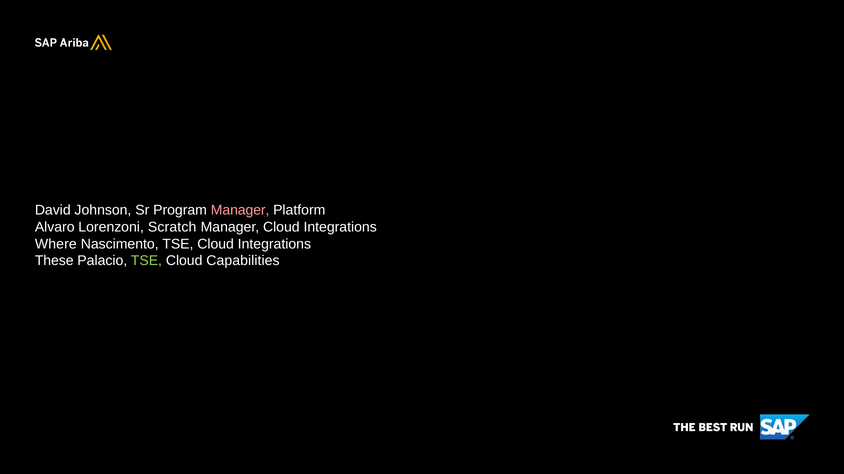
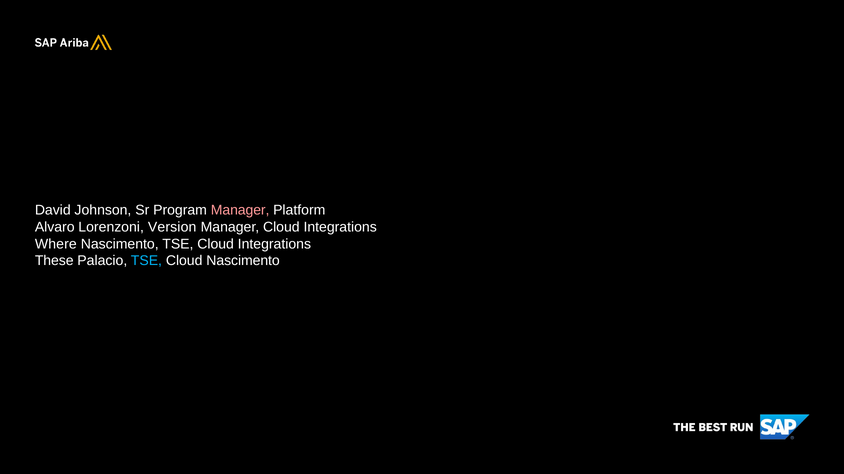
Scratch: Scratch -> Version
TSE at (146, 261) colour: light green -> light blue
Cloud Capabilities: Capabilities -> Nascimento
